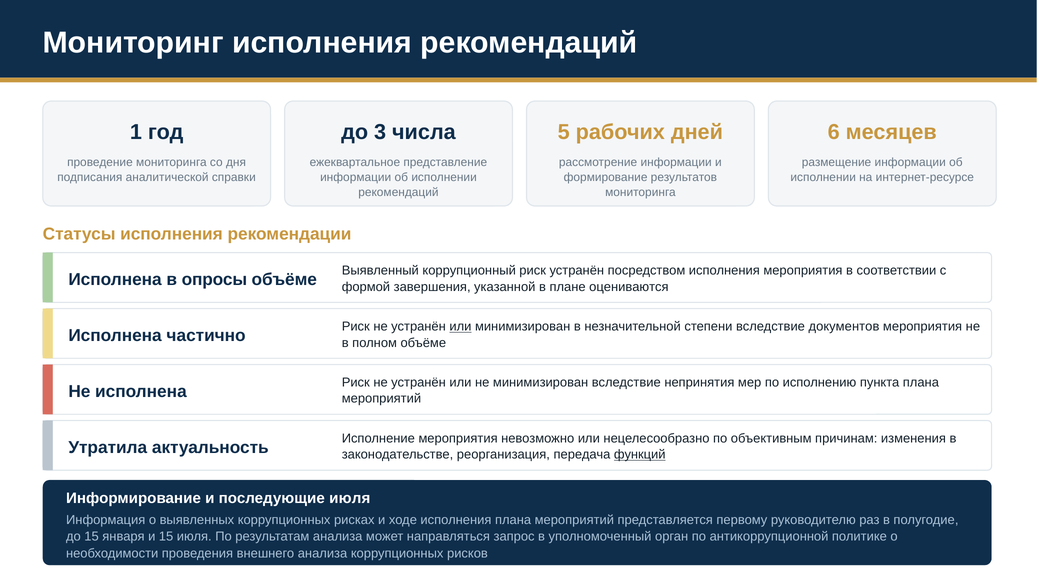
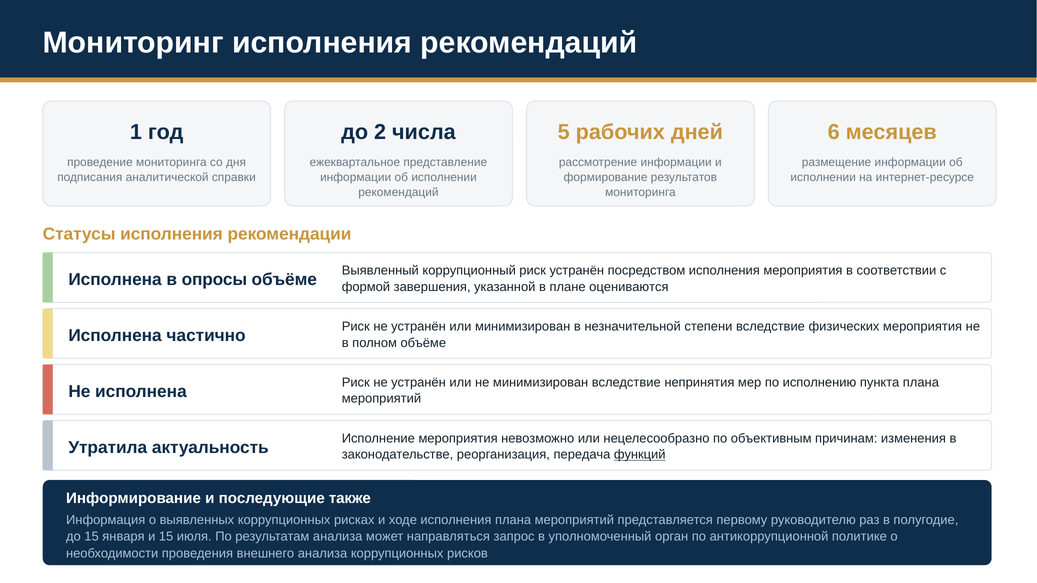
3: 3 -> 2
или at (460, 327) underline: present -> none
документов: документов -> физических
последующие июля: июля -> также
